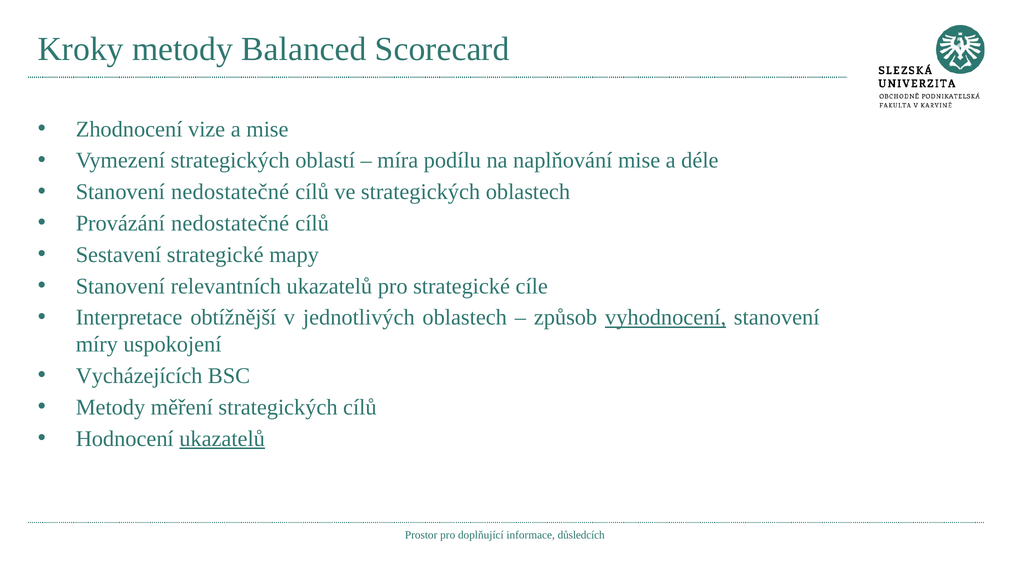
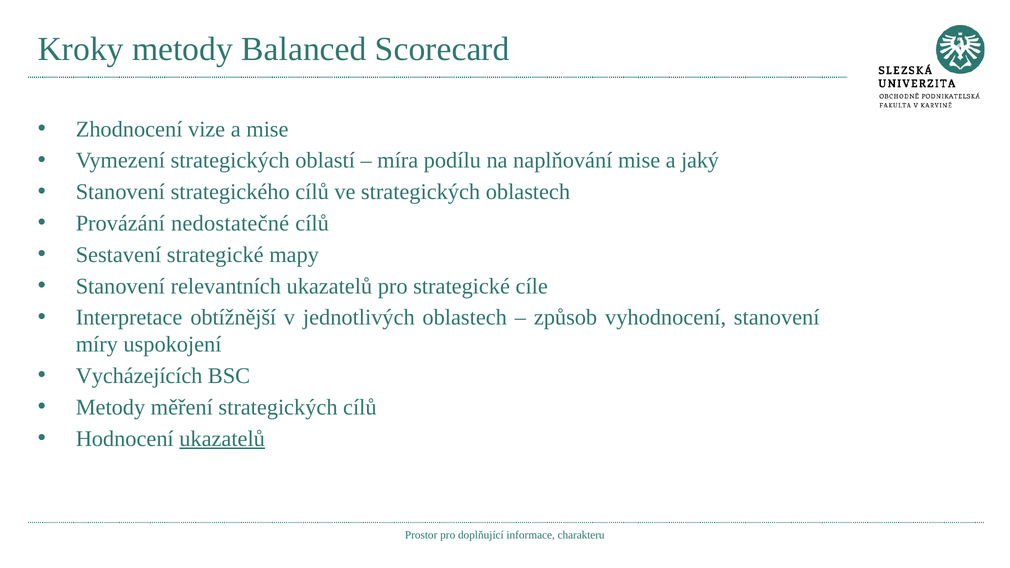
déle: déle -> jaký
Stanovení nedostatečné: nedostatečné -> strategického
vyhodnocení underline: present -> none
důsledcích: důsledcích -> charakteru
